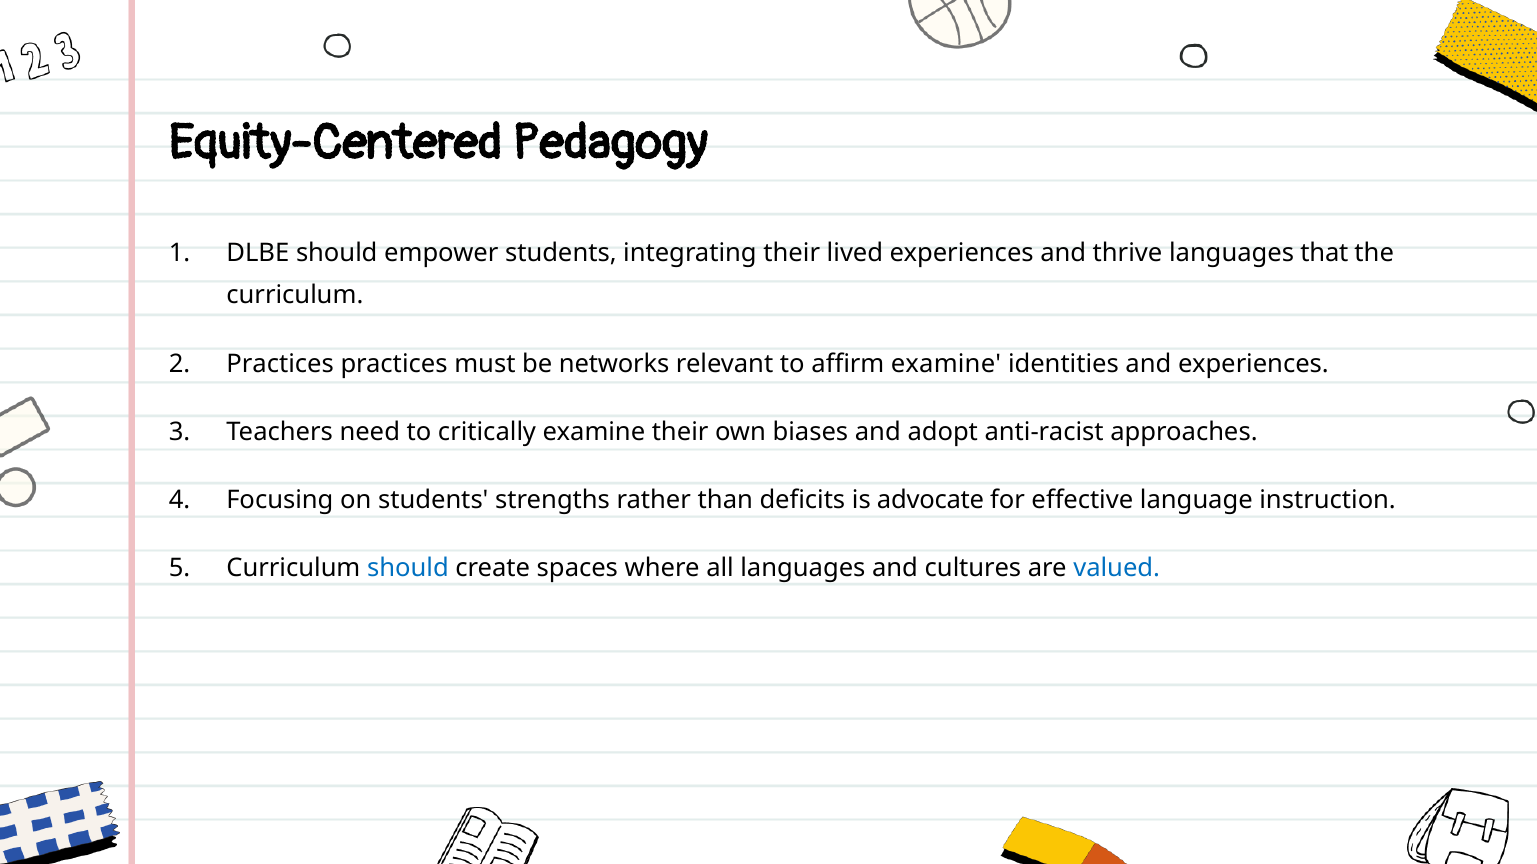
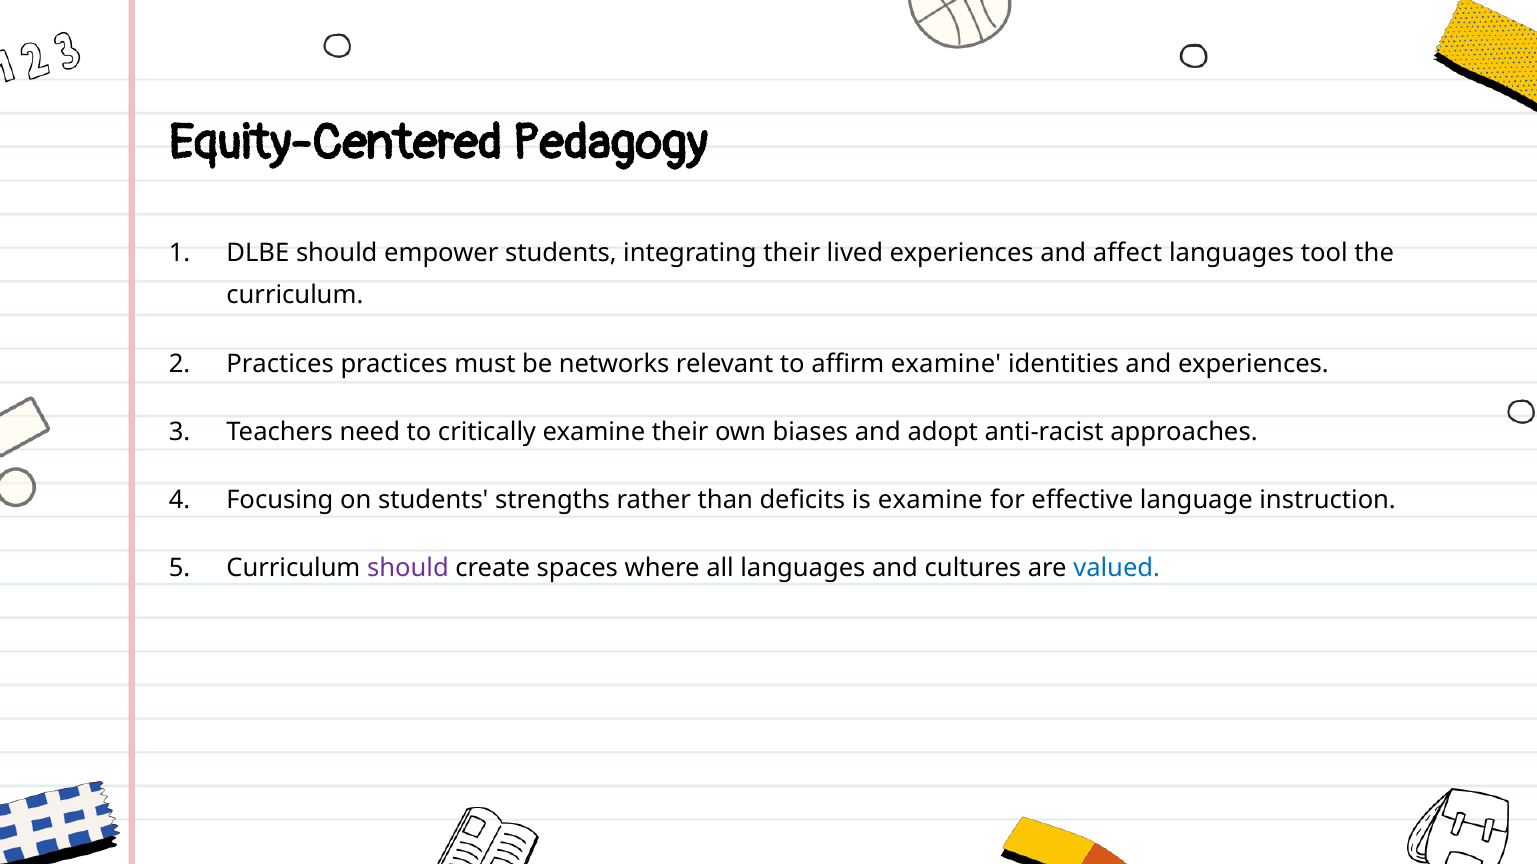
thrive: thrive -> affect
that: that -> tool
is advocate: advocate -> examine
should at (408, 569) colour: blue -> purple
